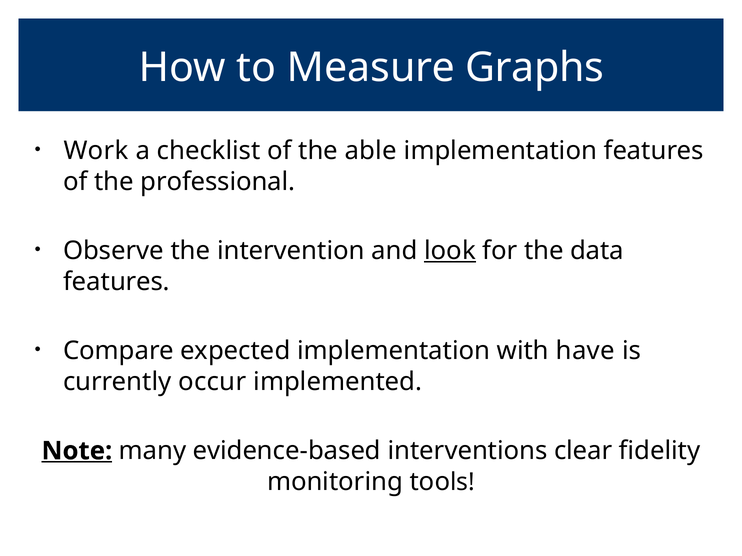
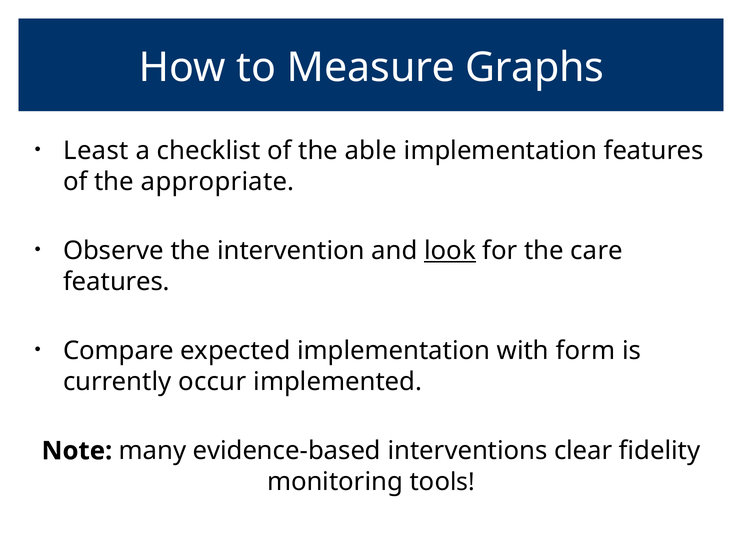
Work: Work -> Least
professional: professional -> appropriate
data: data -> care
have: have -> form
Note underline: present -> none
